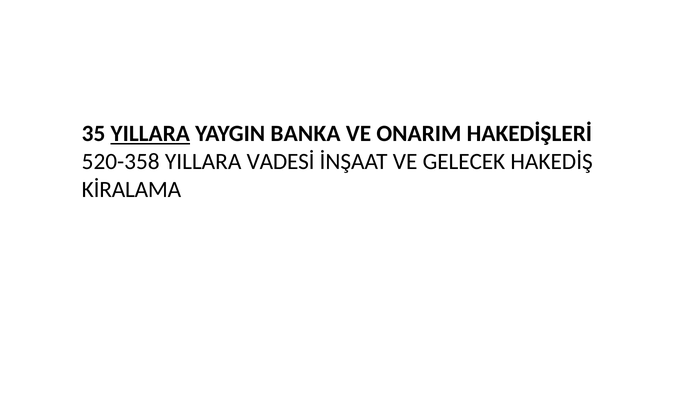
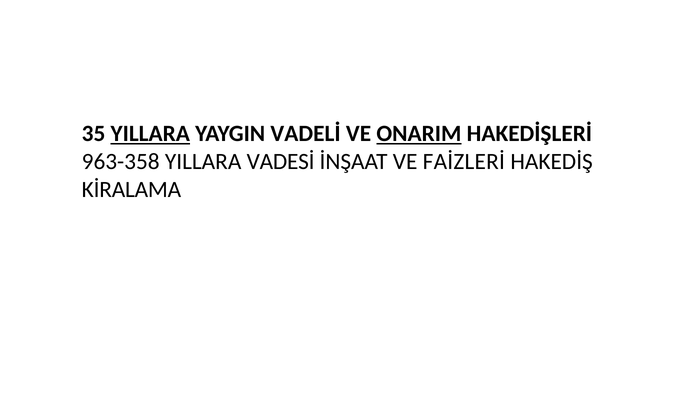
BANKA: BANKA -> VADELİ
ONARIM underline: none -> present
520-358: 520-358 -> 963-358
GELECEK: GELECEK -> FAİZLERİ
